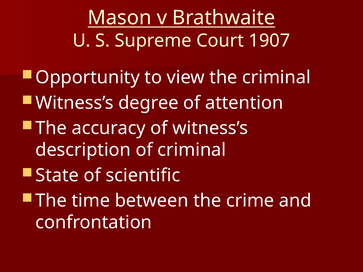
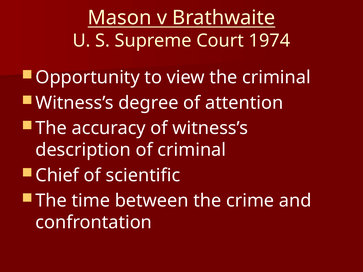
1907: 1907 -> 1974
State: State -> Chief
